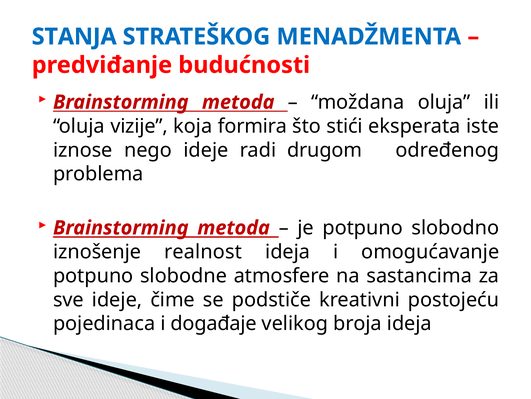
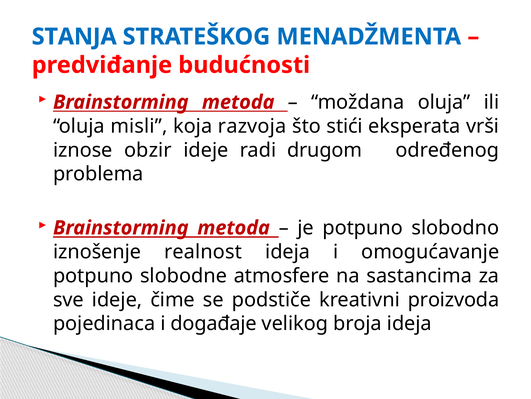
vizije: vizije -> misli
formira: formira -> razvoja
iste: iste -> vrši
nego: nego -> obzir
postojeću: postojeću -> proizvoda
